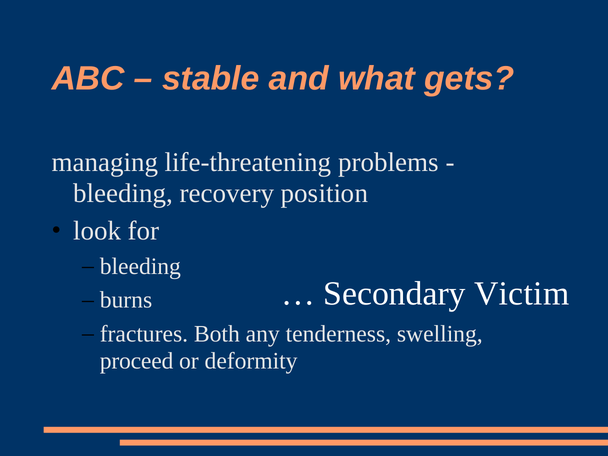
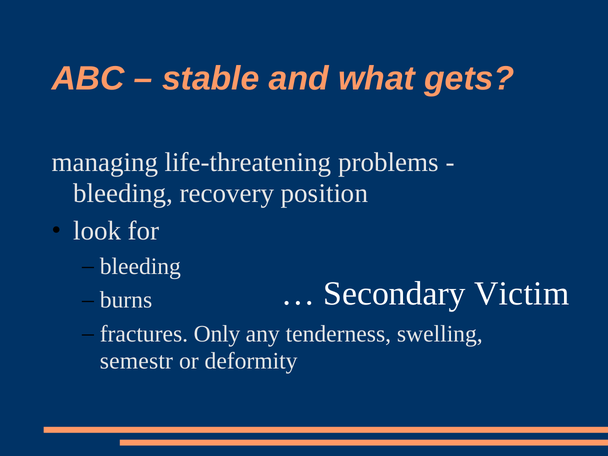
Both: Both -> Only
proceed: proceed -> semestr
